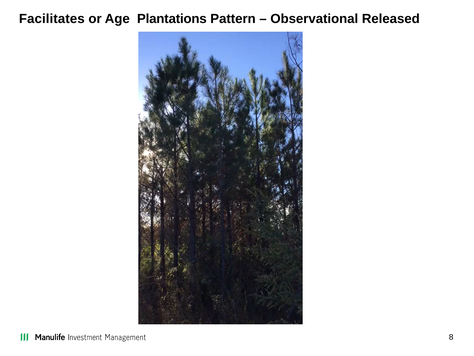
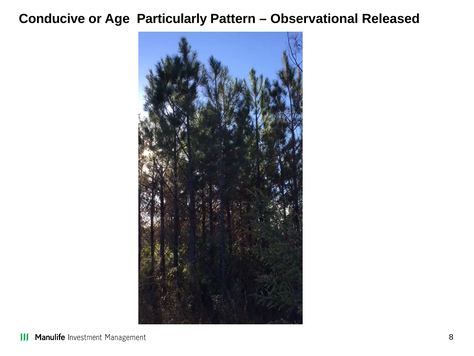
Facilitates: Facilitates -> Conducive
Plantations: Plantations -> Particularly
